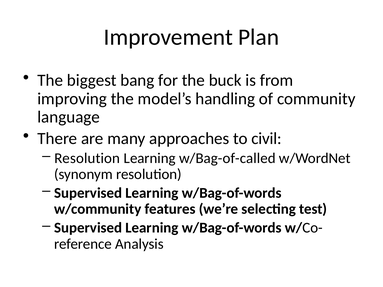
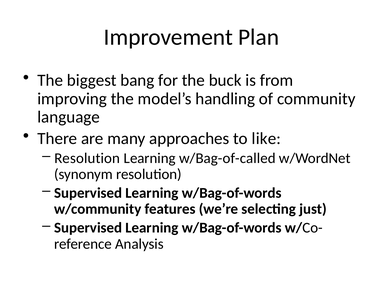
civil: civil -> like
test: test -> just
